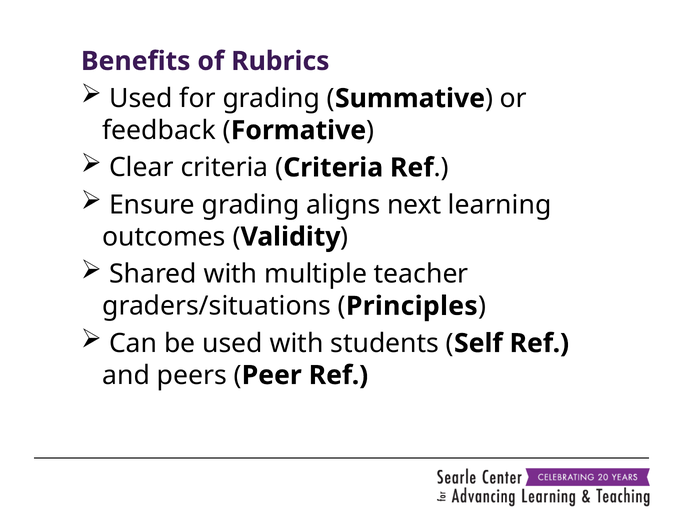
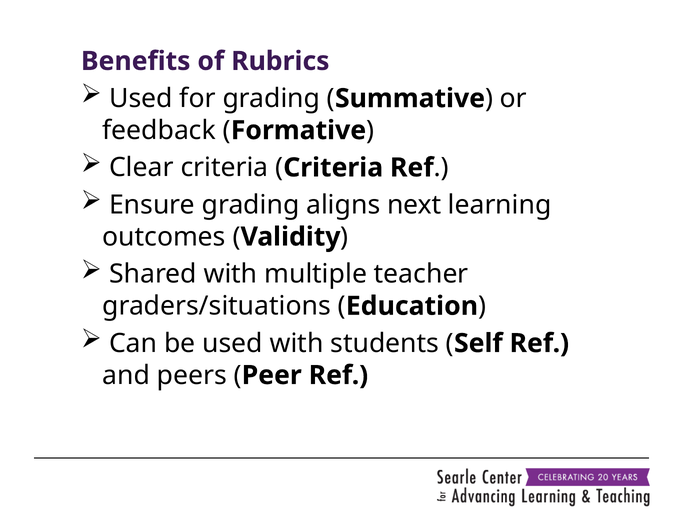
Principles: Principles -> Education
